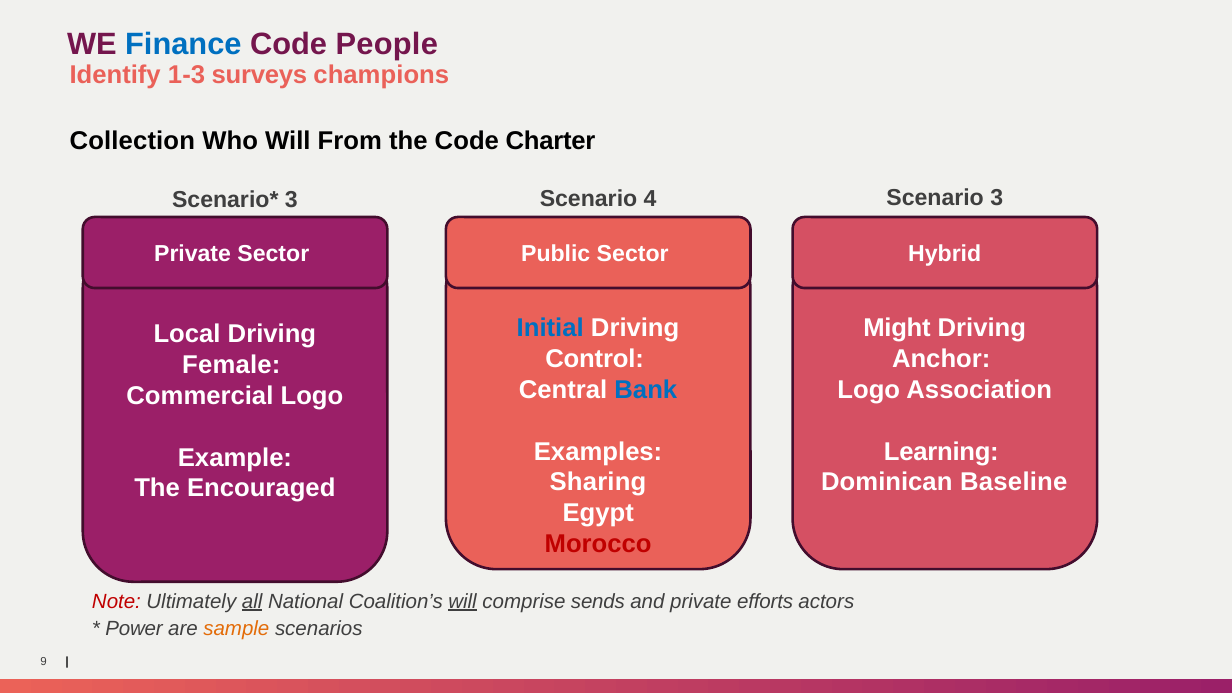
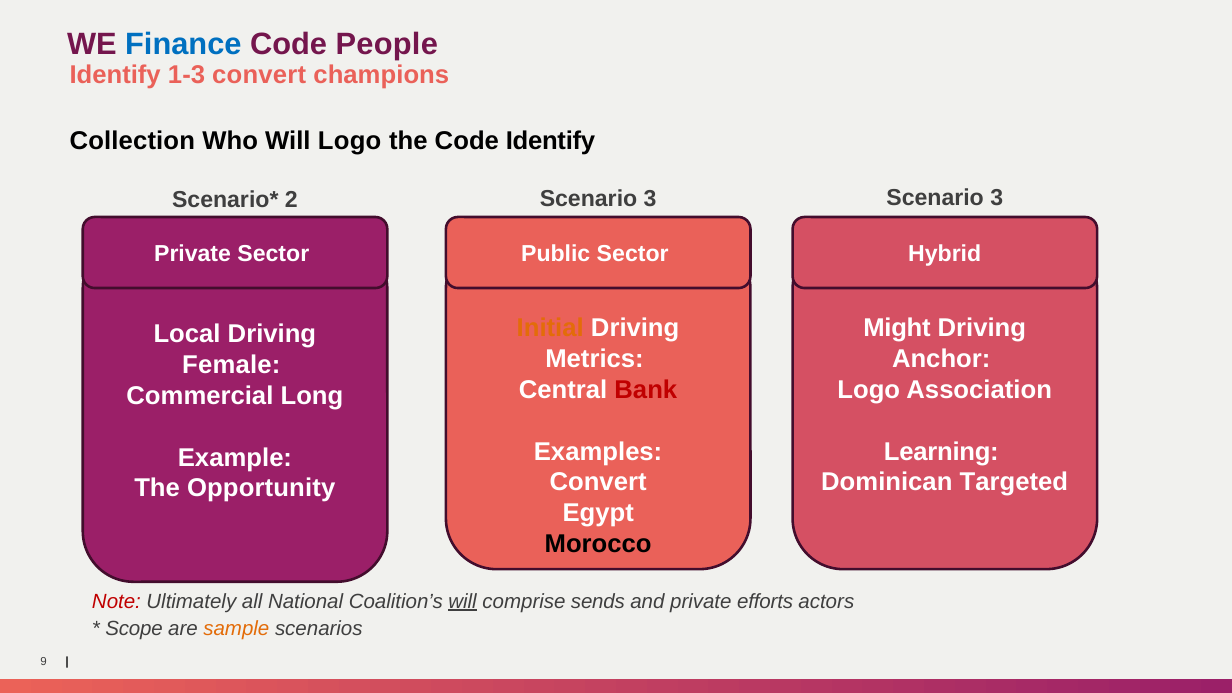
1-3 surveys: surveys -> convert
Will From: From -> Logo
Code Charter: Charter -> Identify
3 at (291, 200): 3 -> 2
4 at (650, 199): 4 -> 3
Initial colour: blue -> orange
Control: Control -> Metrics
Bank colour: blue -> red
Commercial Logo: Logo -> Long
Sharing at (598, 482): Sharing -> Convert
Baseline: Baseline -> Targeted
Encouraged: Encouraged -> Opportunity
Morocco colour: red -> black
all underline: present -> none
Power: Power -> Scope
